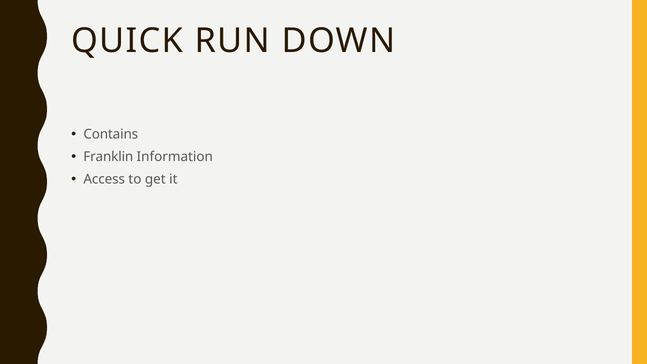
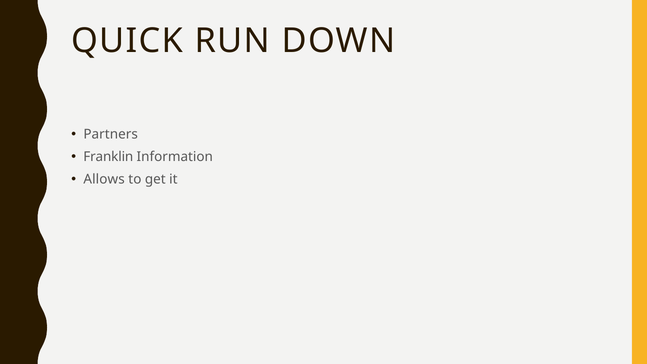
Contains: Contains -> Partners
Access: Access -> Allows
